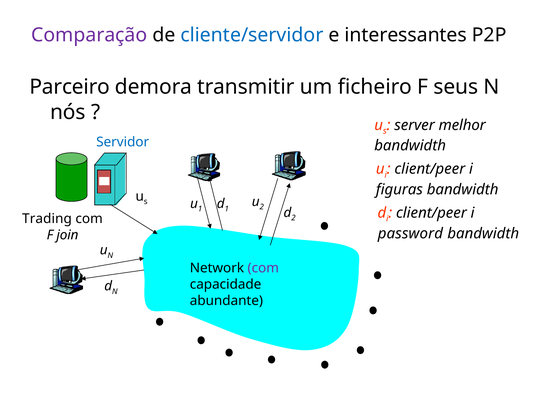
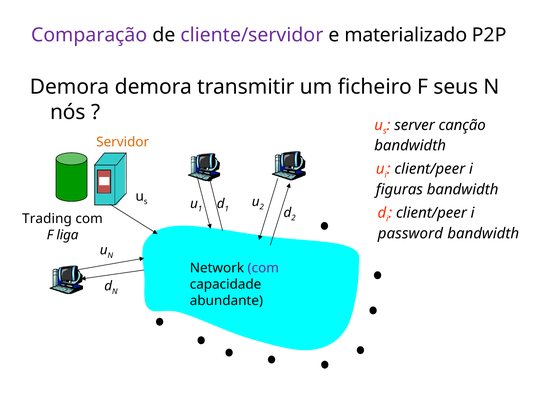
cliente/servidor colour: blue -> purple
interessantes: interessantes -> materializado
Parceiro at (70, 87): Parceiro -> Demora
melhor: melhor -> canção
Servidor colour: blue -> orange
join: join -> liga
